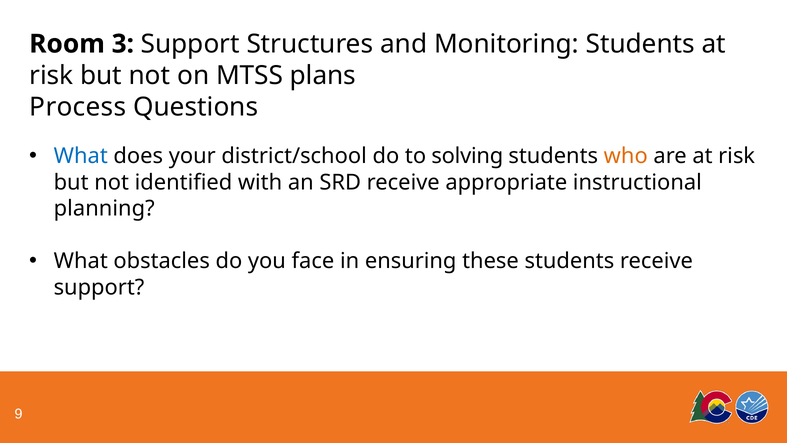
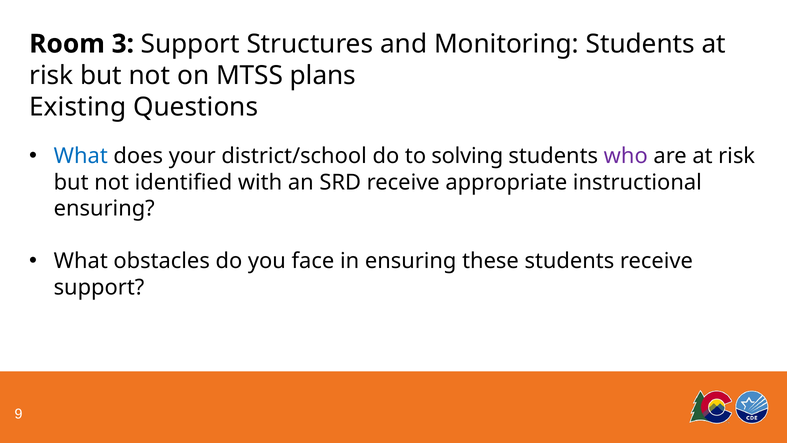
Process: Process -> Existing
who colour: orange -> purple
planning at (104, 209): planning -> ensuring
